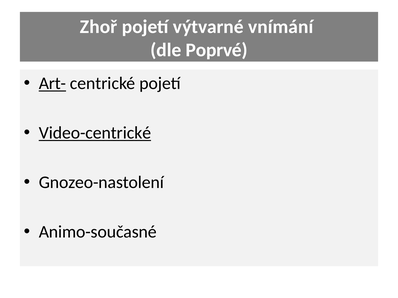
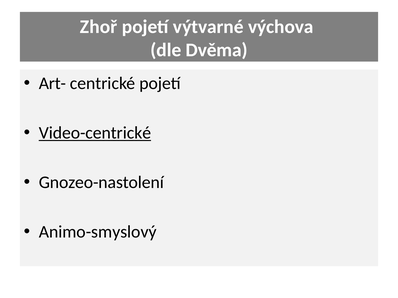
vnímání: vnímání -> výchova
Poprvé: Poprvé -> Dvěma
Art- underline: present -> none
Animo-současné: Animo-současné -> Animo-smyslový
